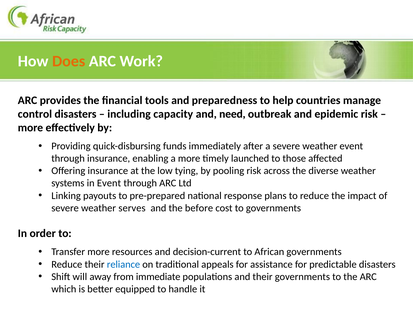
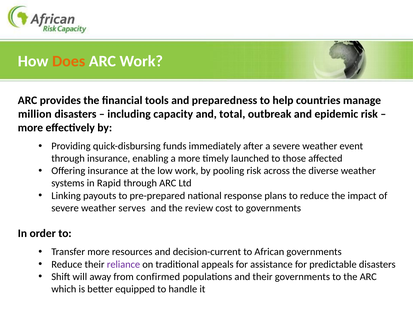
control: control -> million
need: need -> total
low tying: tying -> work
in Event: Event -> Rapid
before: before -> review
reliance colour: blue -> purple
immediate: immediate -> confirmed
